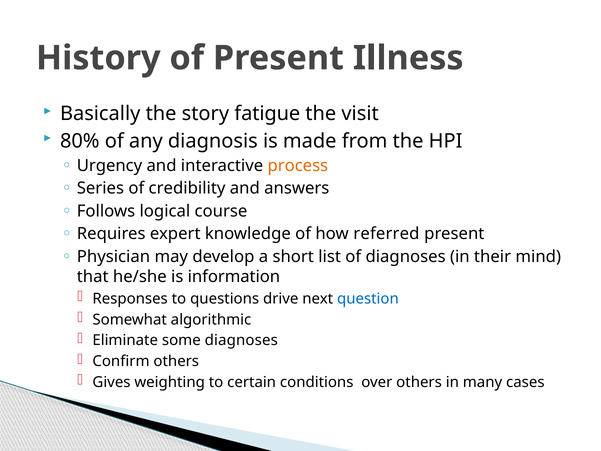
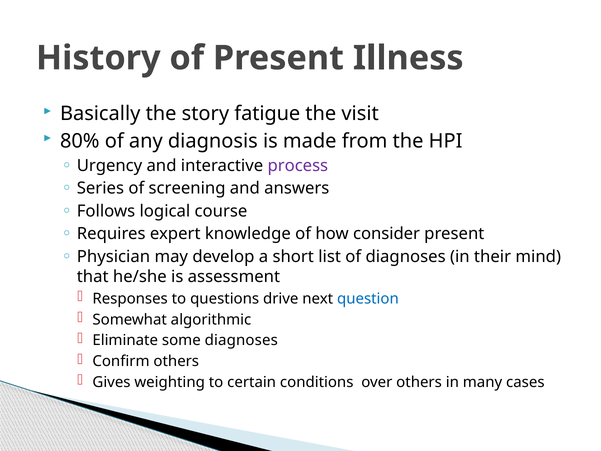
process colour: orange -> purple
credibility: credibility -> screening
referred: referred -> consider
information: information -> assessment
